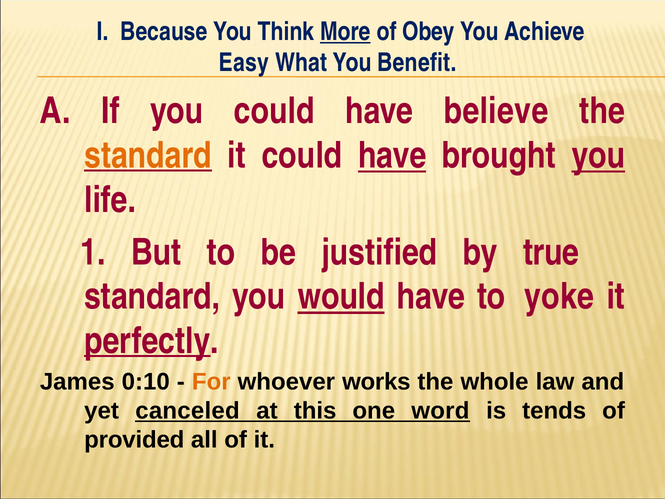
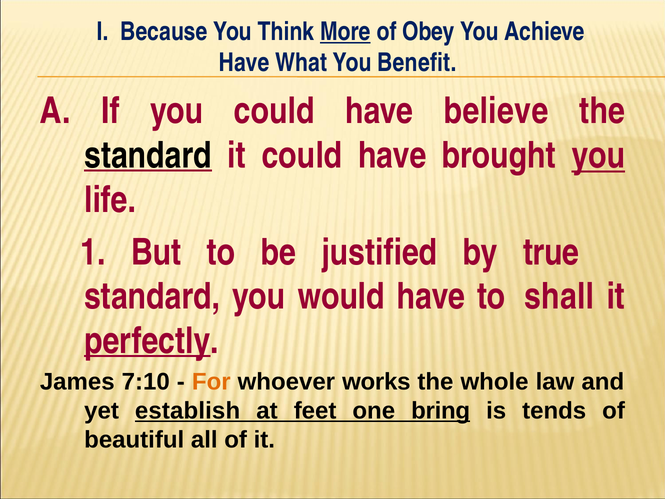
Easy at (244, 63): Easy -> Have
standard at (148, 156) colour: orange -> black
have at (392, 156) underline: present -> none
would underline: present -> none
yoke: yoke -> shall
0:10: 0:10 -> 7:10
canceled: canceled -> establish
this: this -> feet
word: word -> bring
provided: provided -> beautiful
